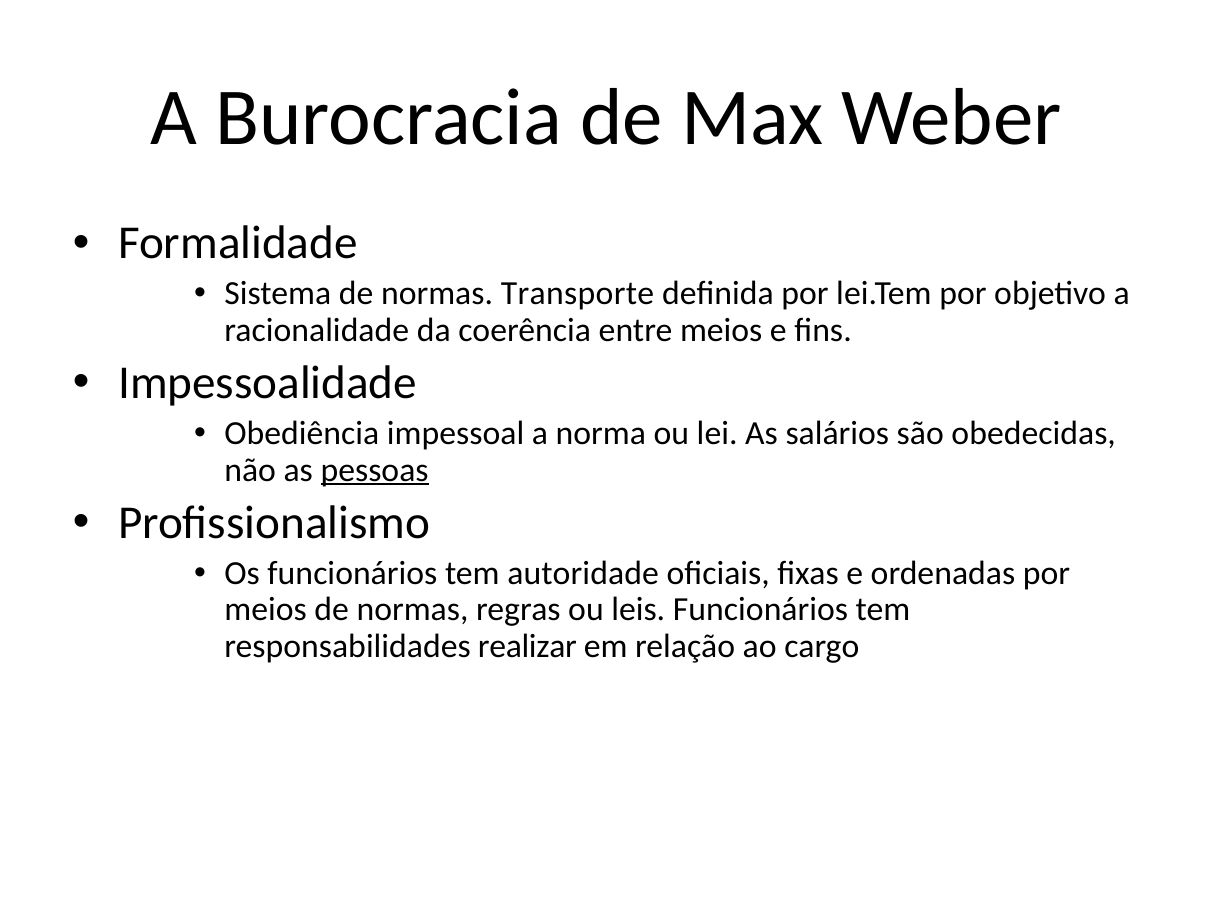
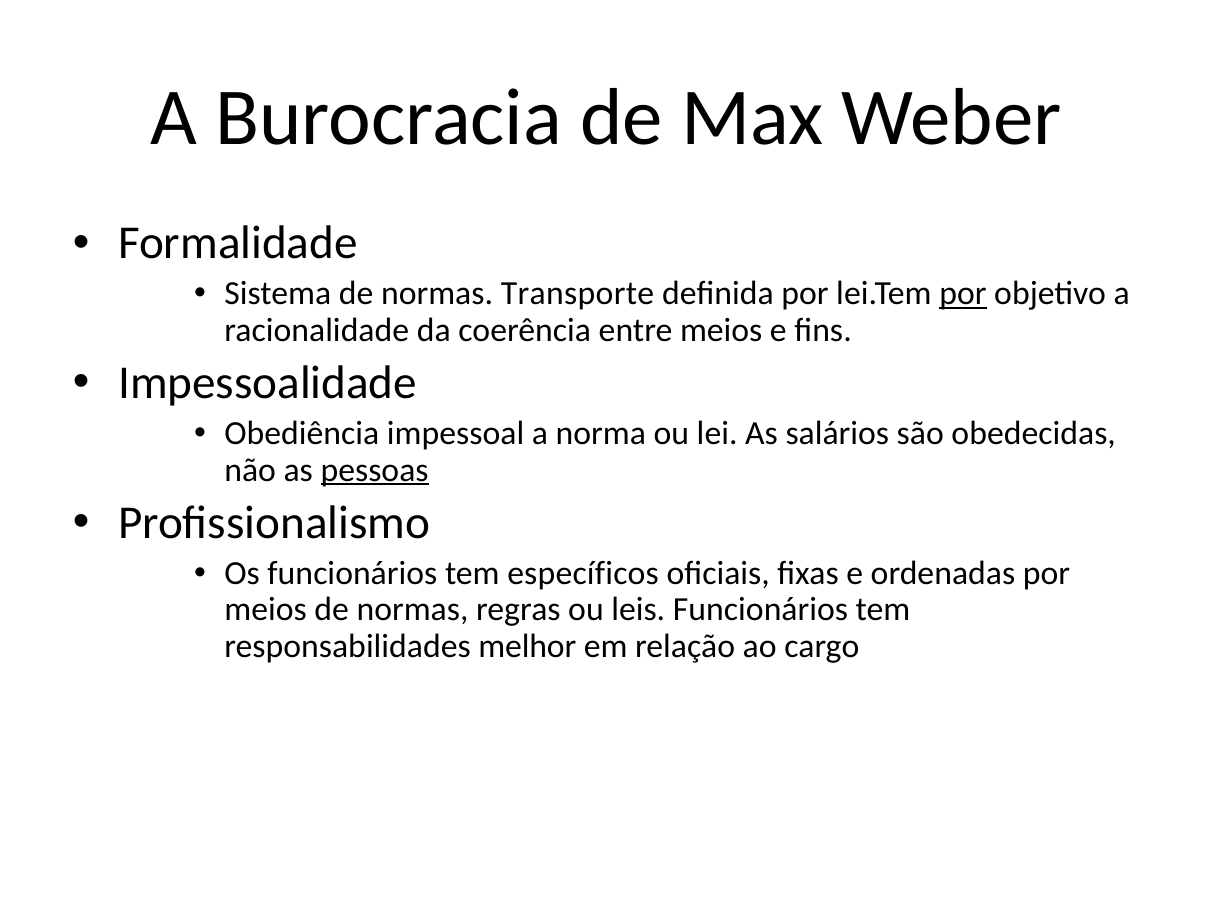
por at (963, 294) underline: none -> present
autoridade: autoridade -> específicos
realizar: realizar -> melhor
